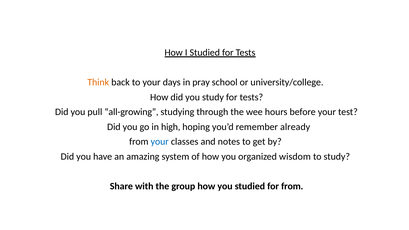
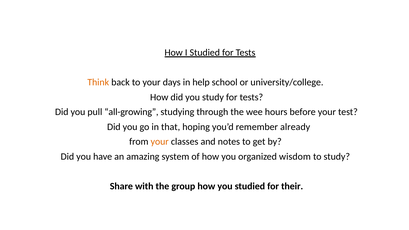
pray: pray -> help
high: high -> that
your at (160, 142) colour: blue -> orange
for from: from -> their
